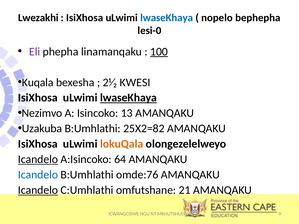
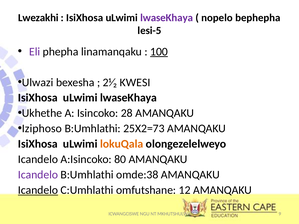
lwaseKhaya at (167, 18) colour: blue -> purple
lesi-0: lesi-0 -> lesi-5
Kuqala: Kuqala -> Ulwazi
lwaseKhaya at (129, 98) underline: present -> none
Nezimvo: Nezimvo -> Ukhethe
13: 13 -> 28
Uzakuba: Uzakuba -> Iziphoso
25X2=82: 25X2=82 -> 25X2=73
Icandelo at (38, 160) underline: present -> none
64: 64 -> 80
Icandelo at (38, 175) colour: blue -> purple
omde:76: omde:76 -> omde:38
21: 21 -> 12
